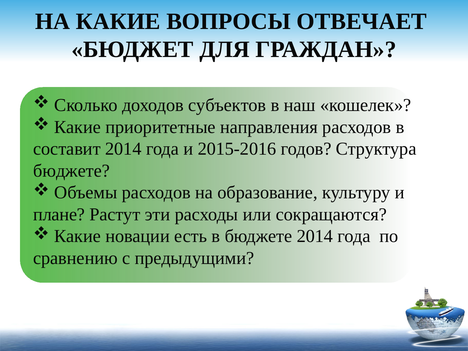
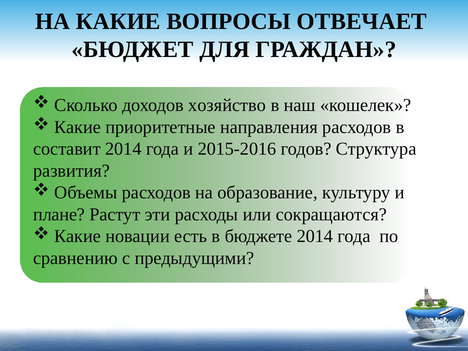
субъектов: субъектов -> хозяйство
бюджете at (72, 171): бюджете -> развития
